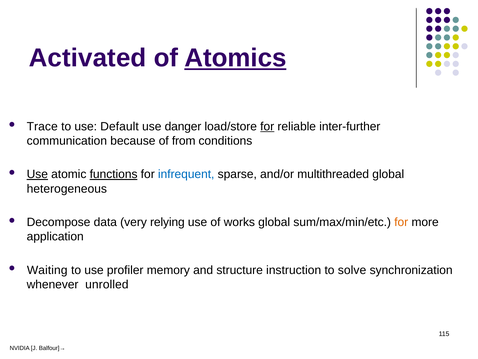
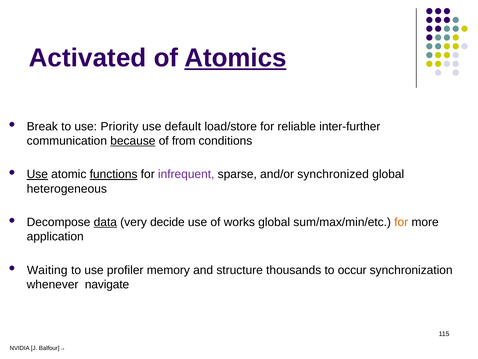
Trace: Trace -> Break
Default: Default -> Priority
danger: danger -> default
for at (267, 126) underline: present -> none
because underline: none -> present
infrequent colour: blue -> purple
multithreaded: multithreaded -> synchronized
data underline: none -> present
relying: relying -> decide
instruction: instruction -> thousands
solve: solve -> occur
unrolled: unrolled -> navigate
